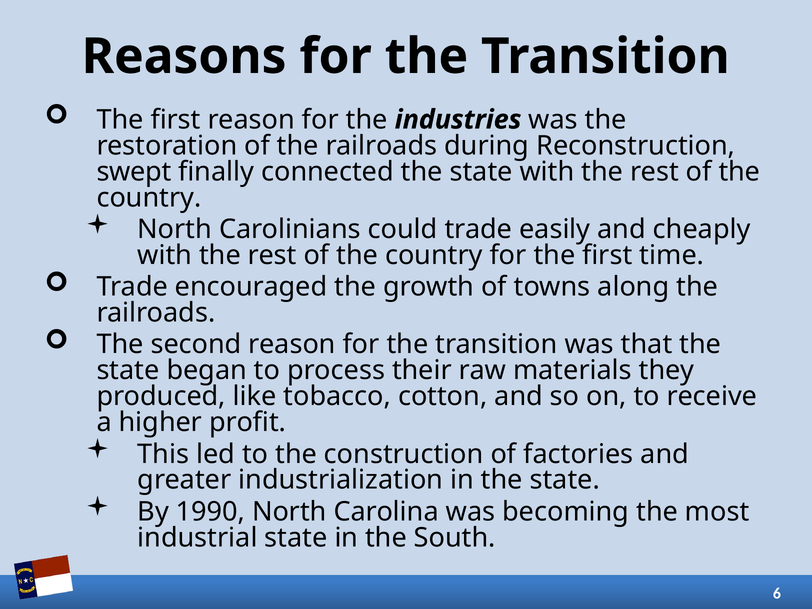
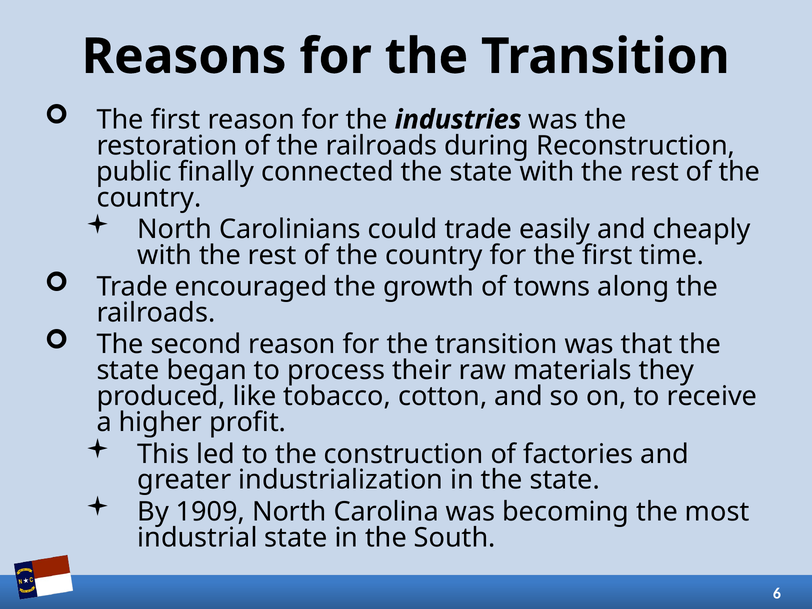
swept: swept -> public
1990: 1990 -> 1909
